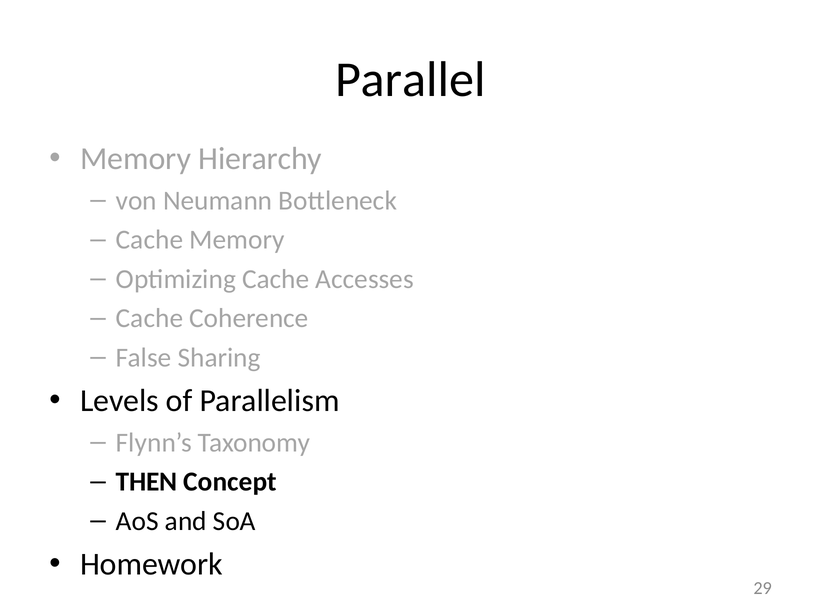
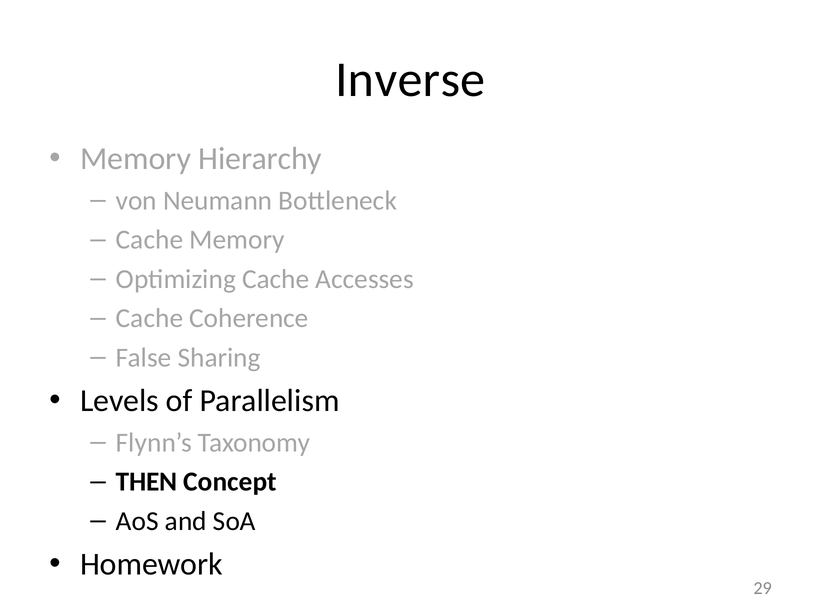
Parallel: Parallel -> Inverse
